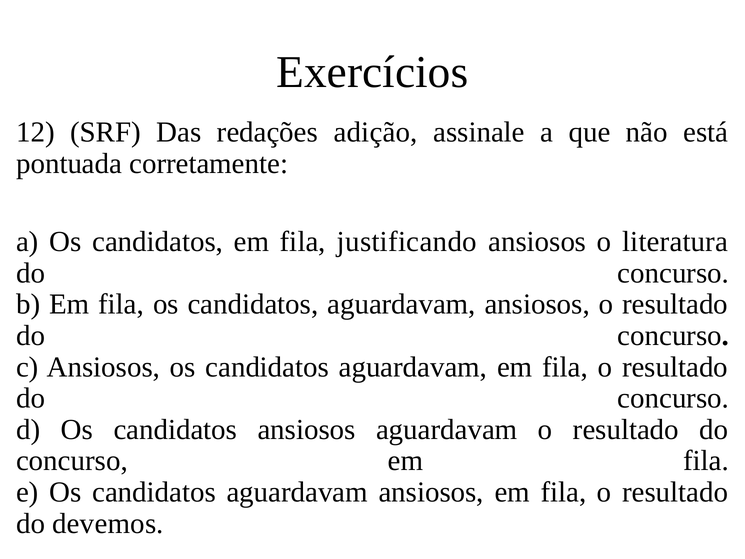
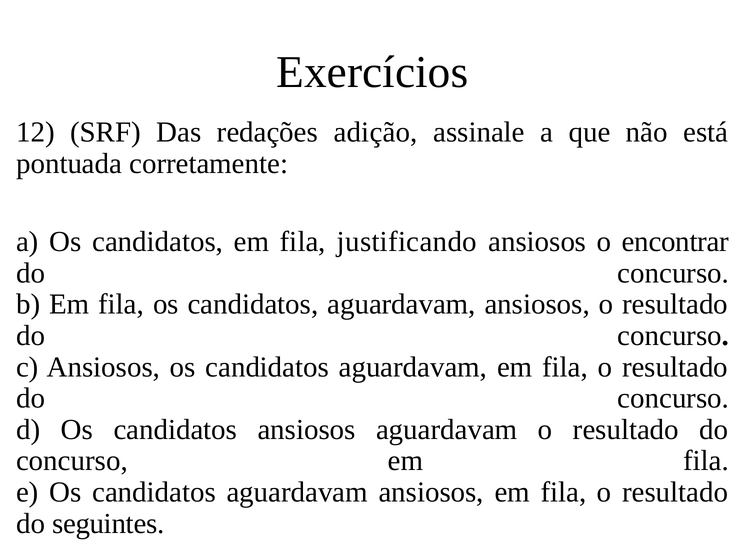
literatura: literatura -> encontrar
devemos: devemos -> seguintes
